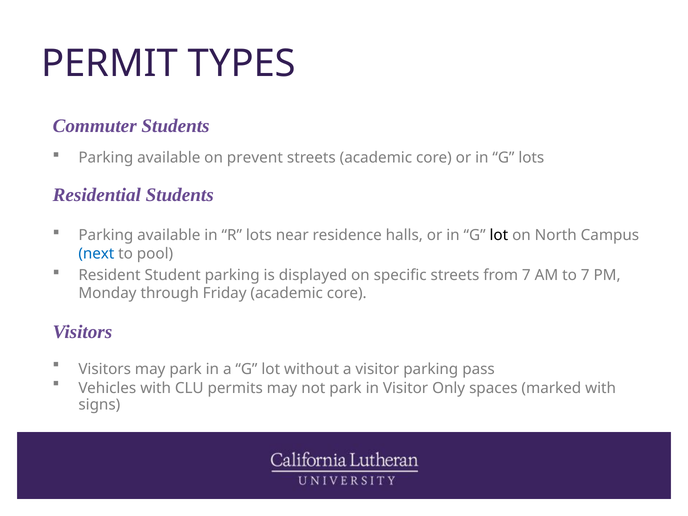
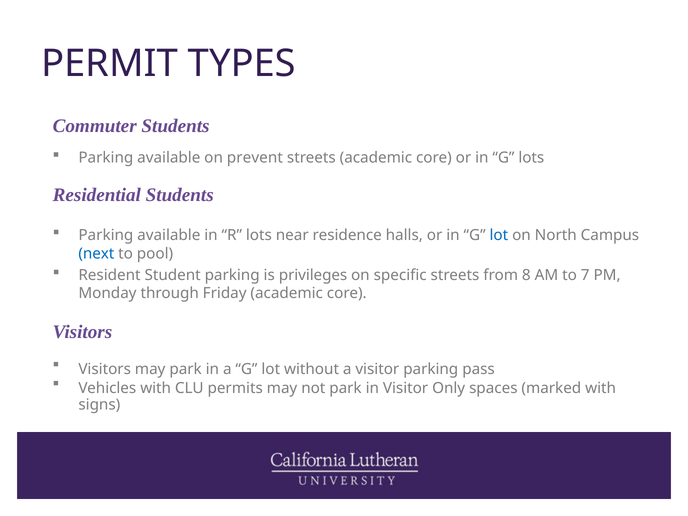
lot at (499, 235) colour: black -> blue
displayed: displayed -> privileges
from 7: 7 -> 8
